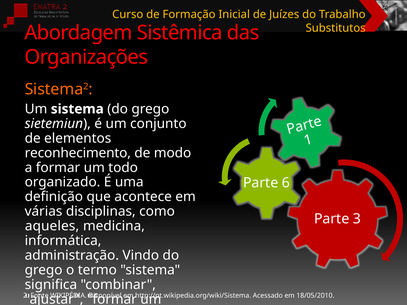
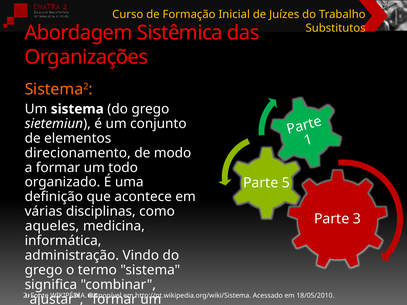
reconhecimento: reconhecimento -> direcionamento
6: 6 -> 5
